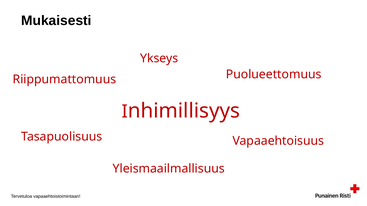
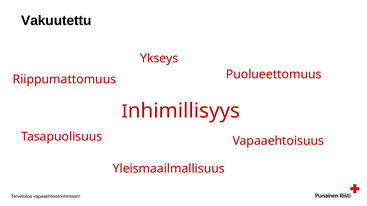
Mukaisesti: Mukaisesti -> Vakuutettu
